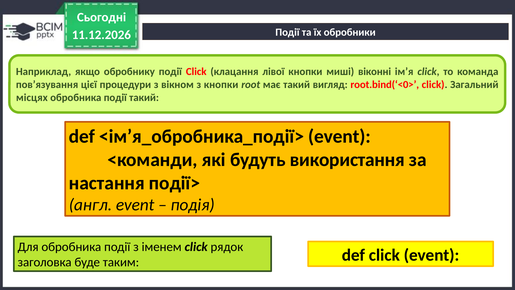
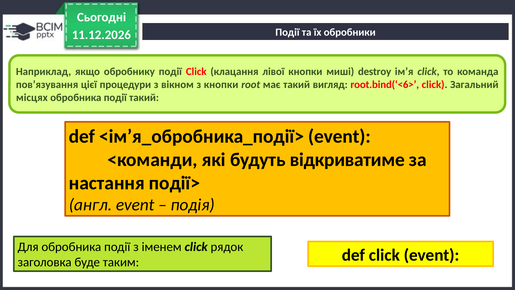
віконні: віконні -> destroy
root.bind(‘<0>: root.bind(‘<0> -> root.bind(‘<6>
використання: використання -> відкриватиме
